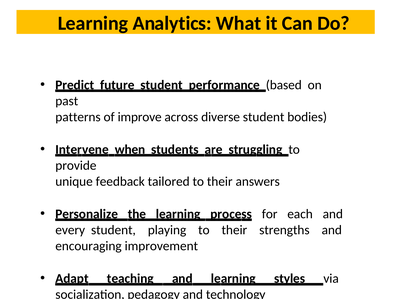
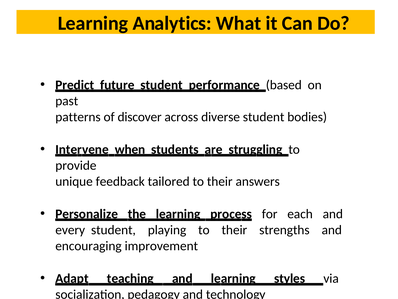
improve: improve -> discover
